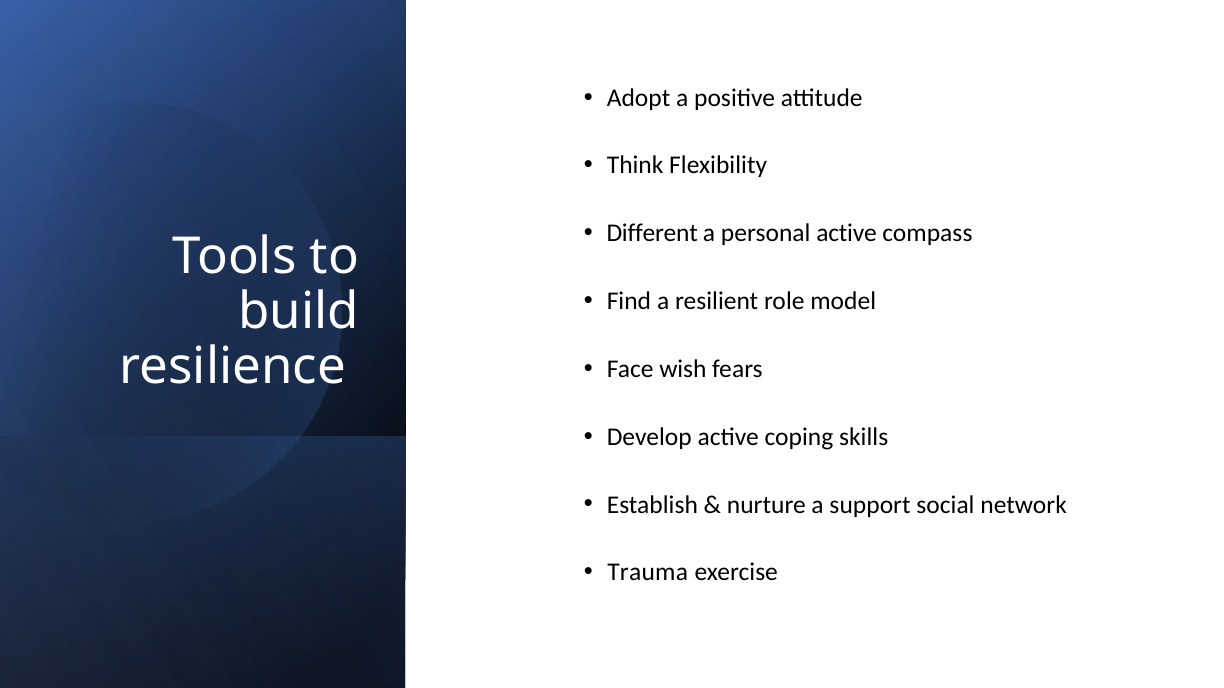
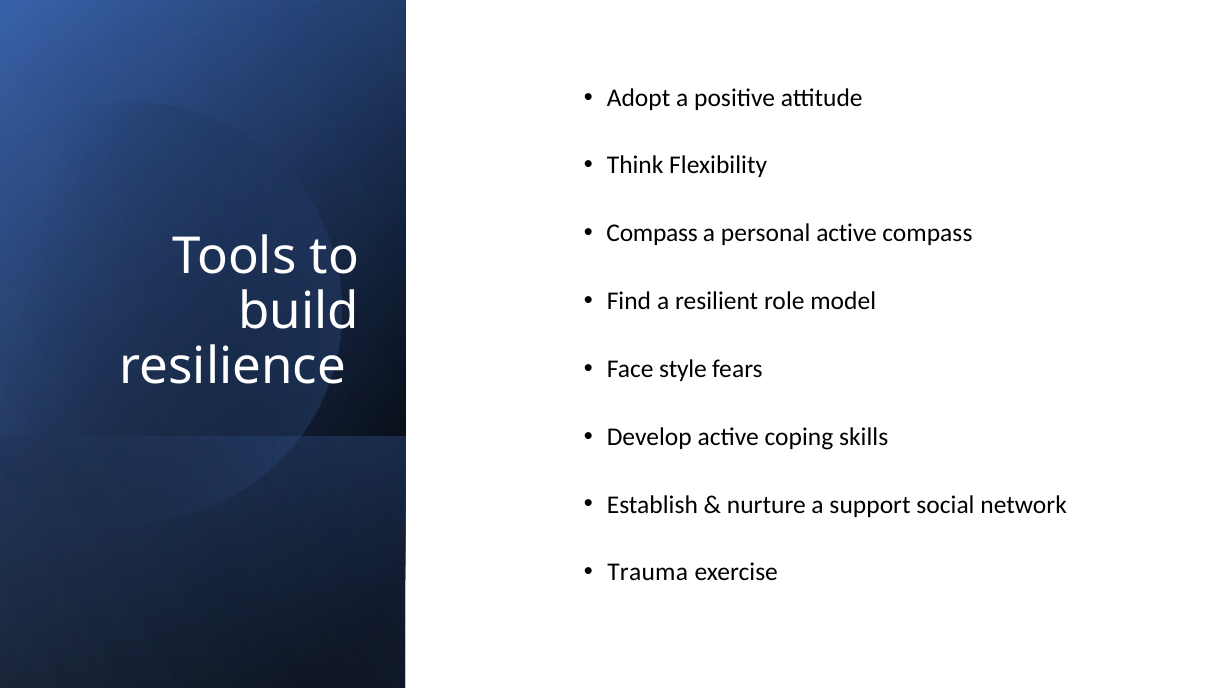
Different at (652, 233): Different -> Compass
wish: wish -> style
